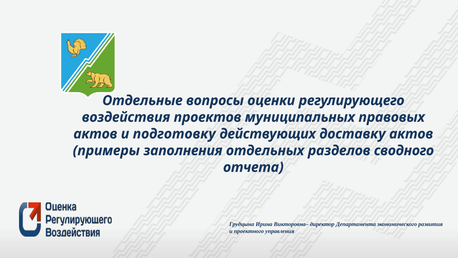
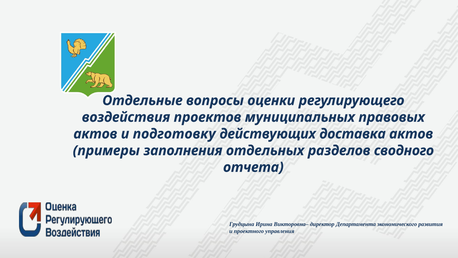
доставку: доставку -> доставка
